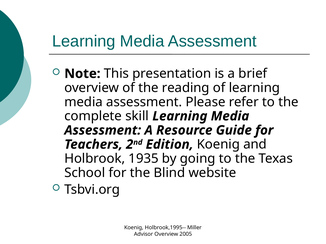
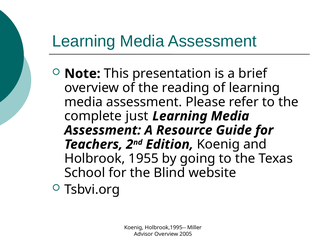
skill: skill -> just
1935: 1935 -> 1955
